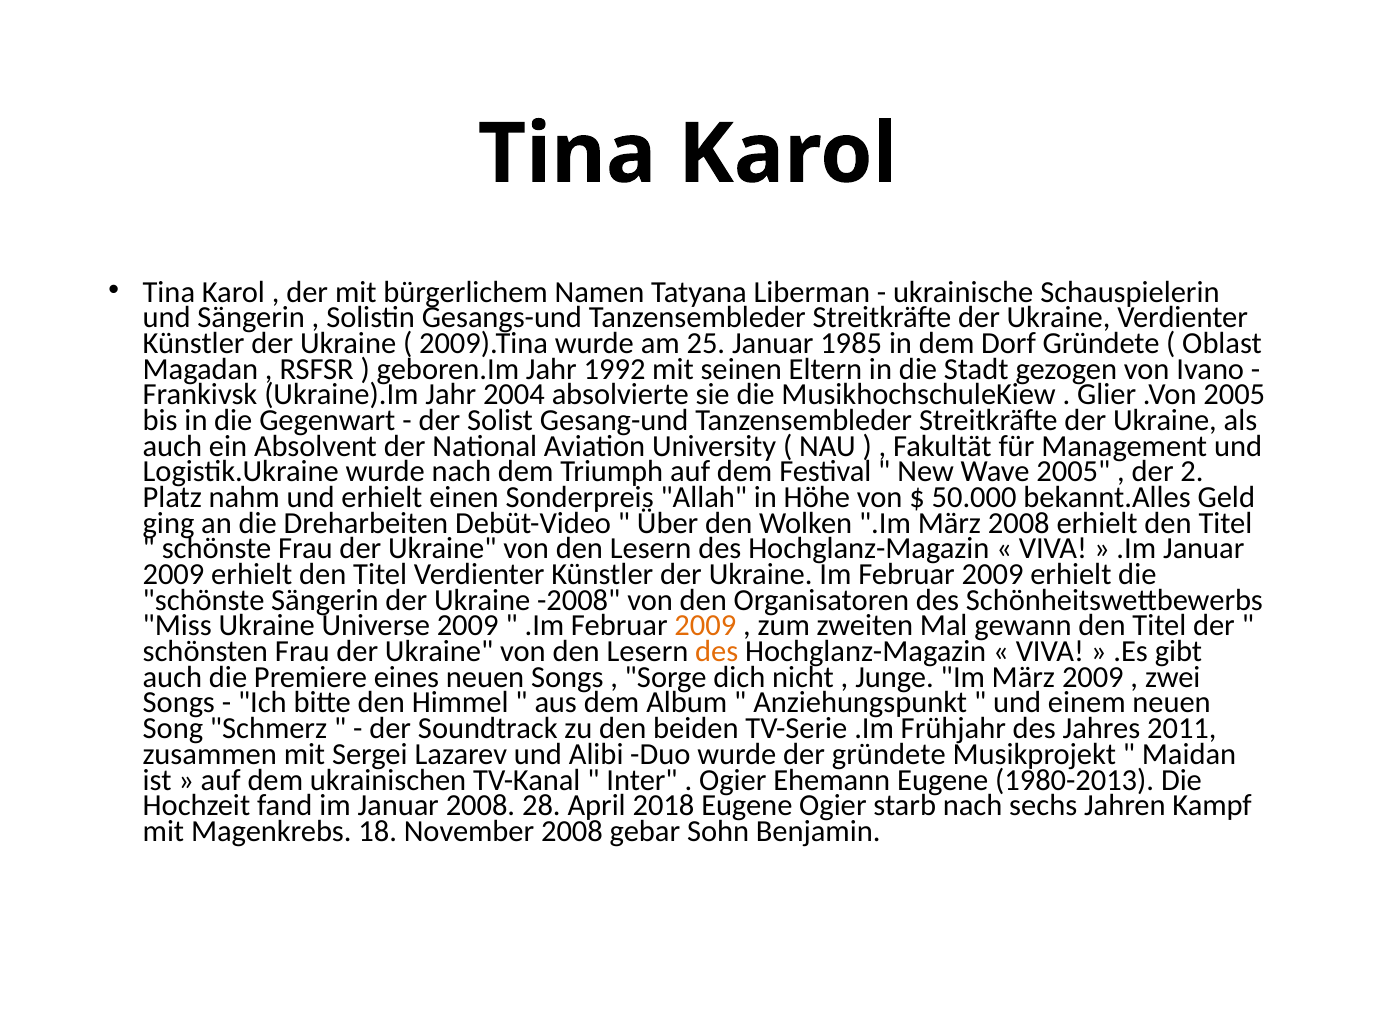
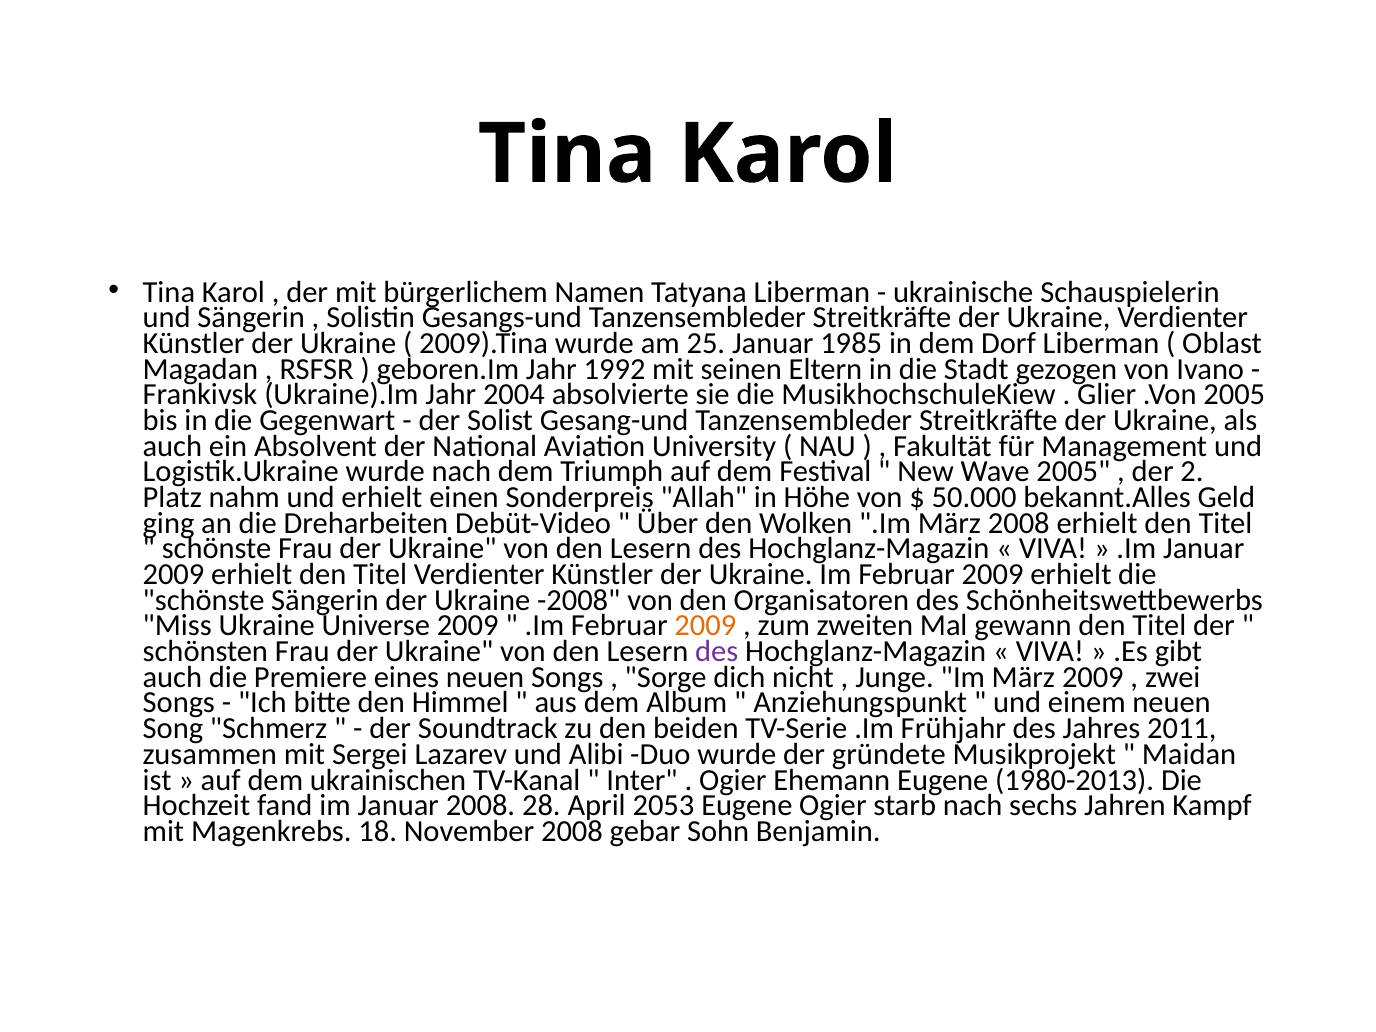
Dorf Gründete: Gründete -> Liberman
des at (717, 652) colour: orange -> purple
2018: 2018 -> 2053
